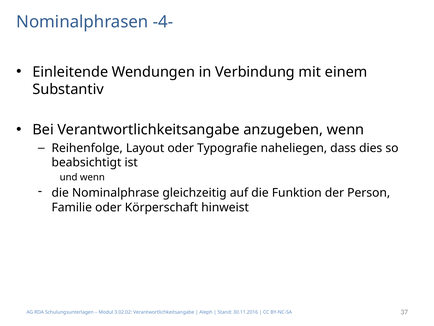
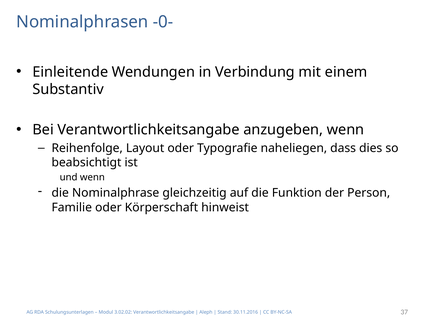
-4-: -4- -> -0-
